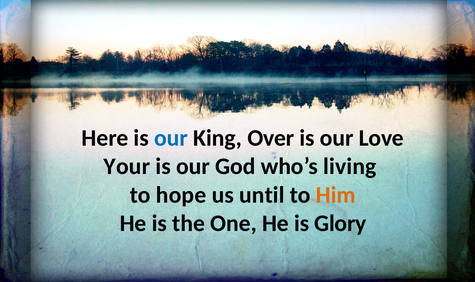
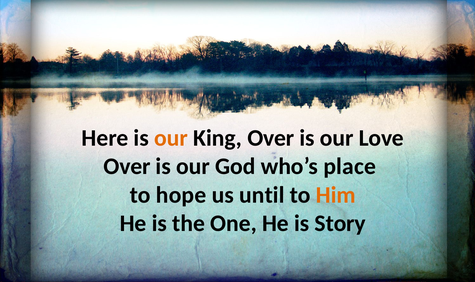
our at (171, 138) colour: blue -> orange
Your at (127, 166): Your -> Over
living: living -> place
Glory: Glory -> Story
